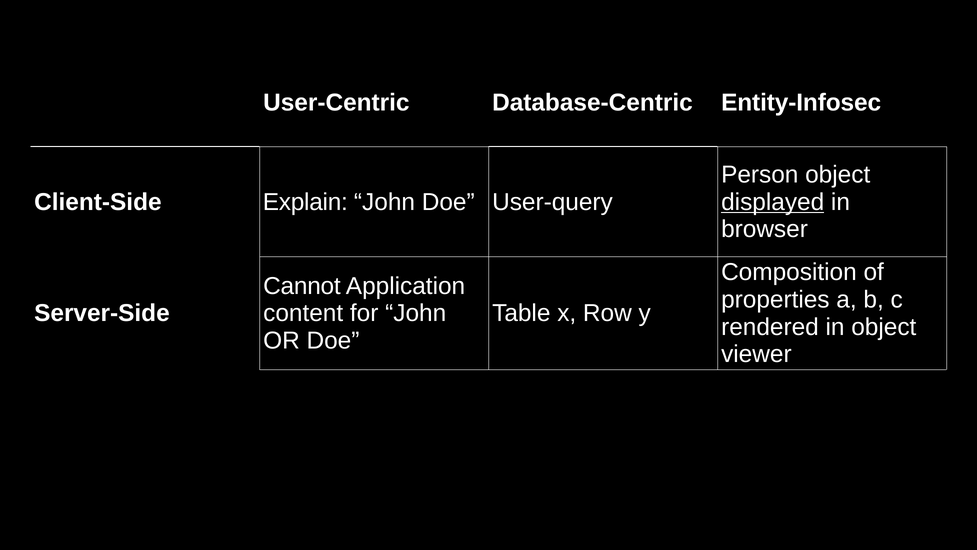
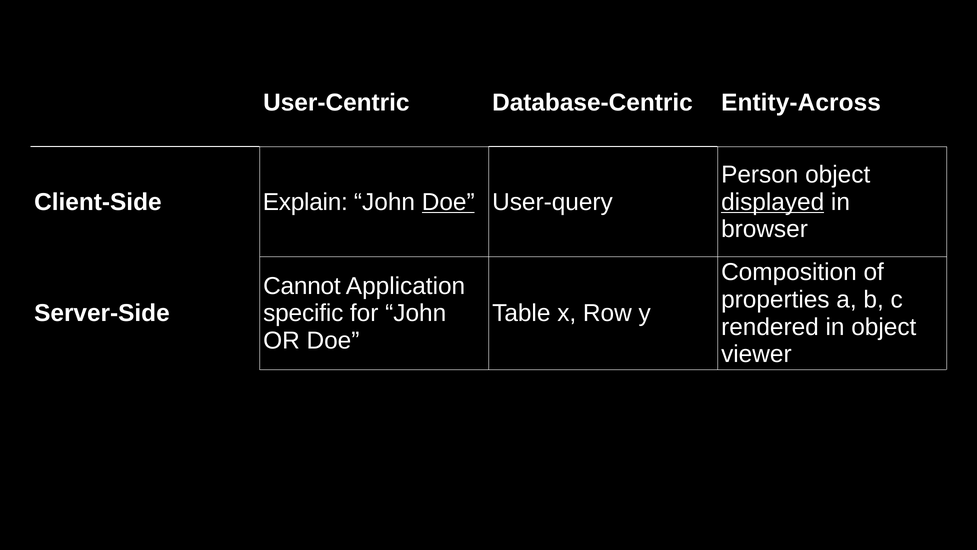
Entity-Infosec: Entity-Infosec -> Entity-Across
Doe at (448, 202) underline: none -> present
content: content -> specific
